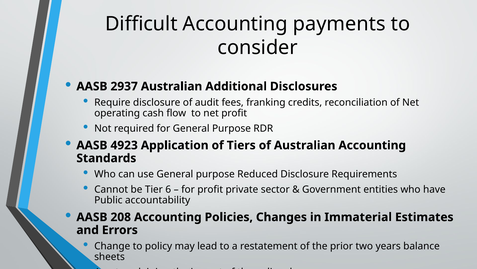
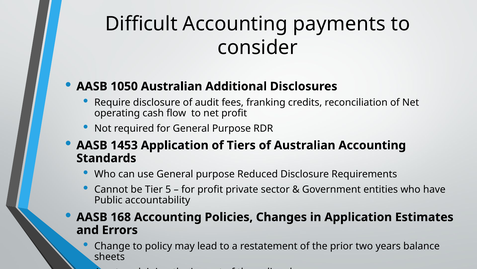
2937: 2937 -> 1050
4923: 4923 -> 1453
6: 6 -> 5
208: 208 -> 168
in Immaterial: Immaterial -> Application
